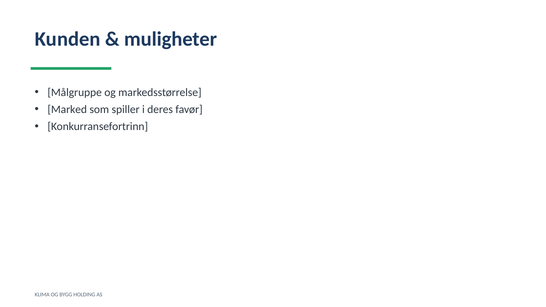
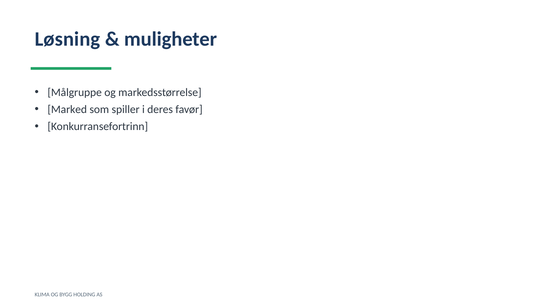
Kunden: Kunden -> Løsning
